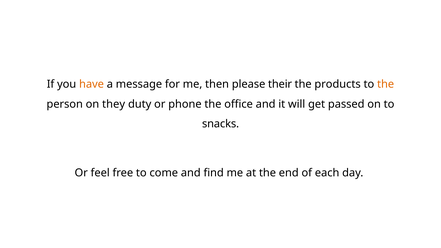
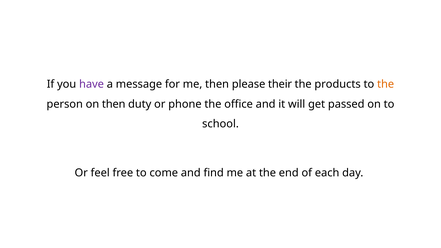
have colour: orange -> purple
on they: they -> then
snacks: snacks -> school
